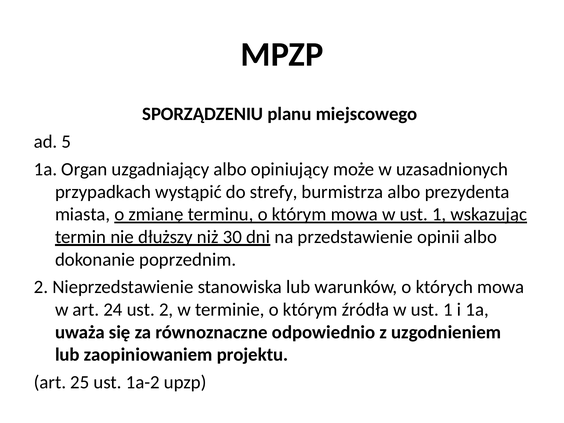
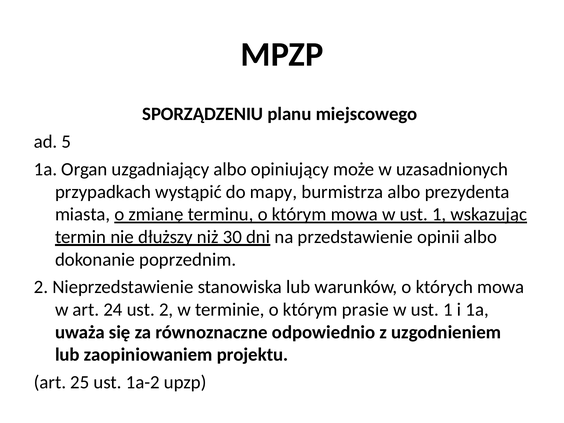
strefy: strefy -> mapy
źródła: źródła -> prasie
